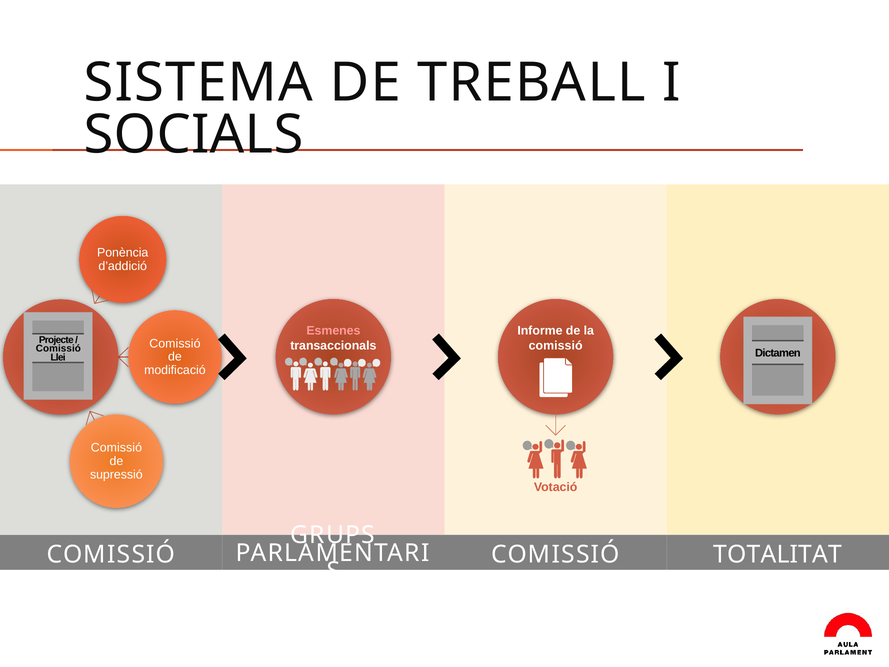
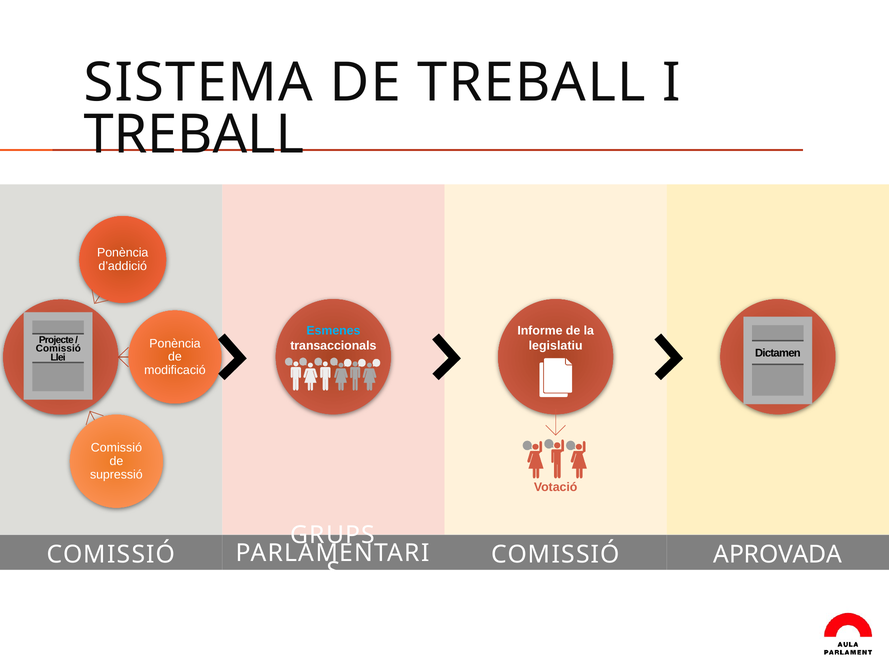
SOCIALS at (194, 135): SOCIALS -> TREBALL
Esmenes colour: pink -> light blue
Comissió at (175, 343): Comissió -> Ponència
comissió at (556, 345): comissió -> legislatiu
TOTALITAT: TOTALITAT -> APROVADA
